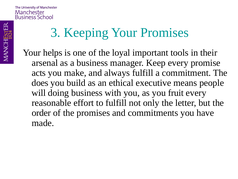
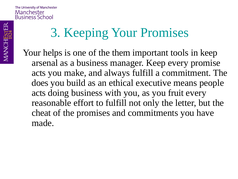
loyal: loyal -> them
in their: their -> keep
will at (39, 93): will -> acts
order: order -> cheat
